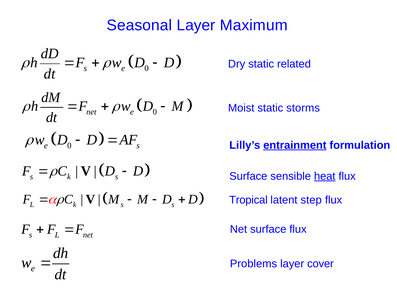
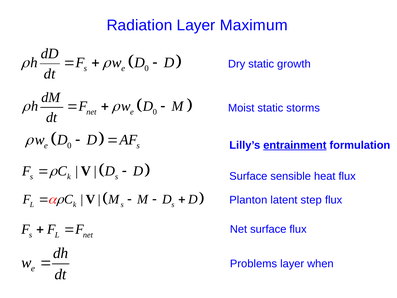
Seasonal: Seasonal -> Radiation
related: related -> growth
heat underline: present -> none
Tropical: Tropical -> Planton
cover: cover -> when
